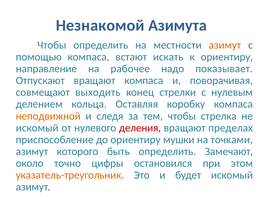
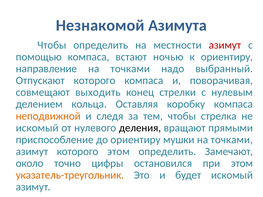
азимут at (225, 45) colour: orange -> red
искать: искать -> ночью
направление на рабочее: рабочее -> точками
показывает: показывает -> выбранный
Отпускают вращают: вращают -> которого
деления colour: red -> black
пределах: пределах -> прямыми
которого быть: быть -> этом
